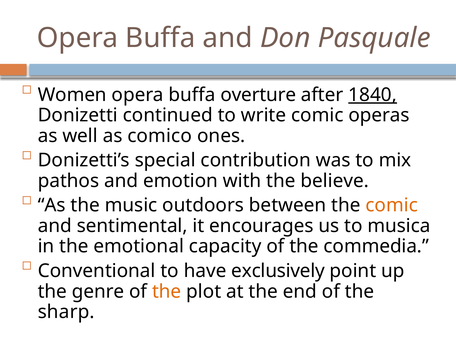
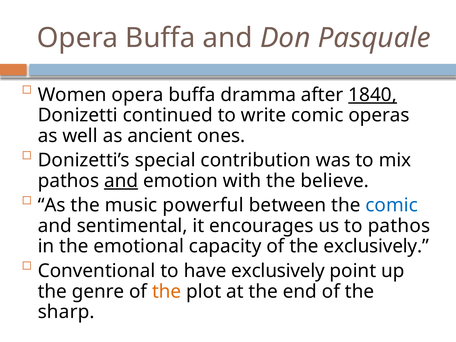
overture: overture -> dramma
comico: comico -> ancient
and at (121, 181) underline: none -> present
outdoors: outdoors -> powerful
comic at (392, 205) colour: orange -> blue
to musica: musica -> pathos
the commedia: commedia -> exclusively
